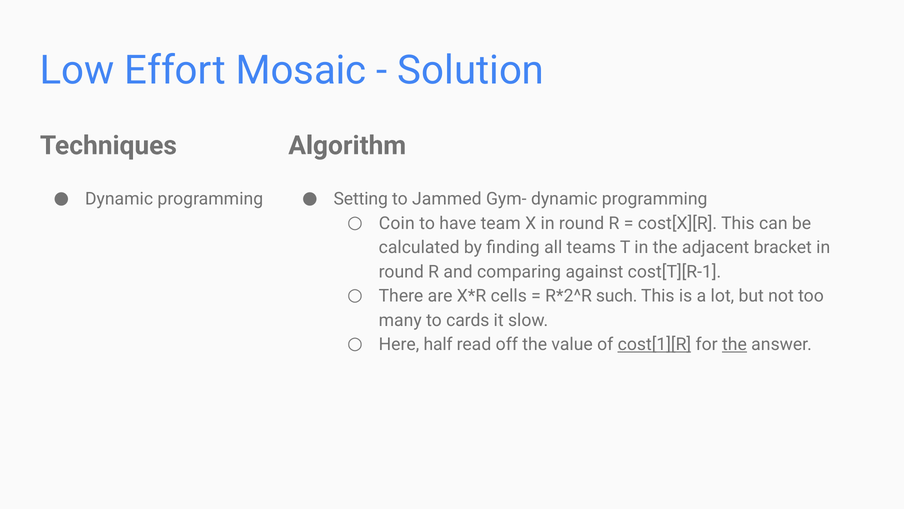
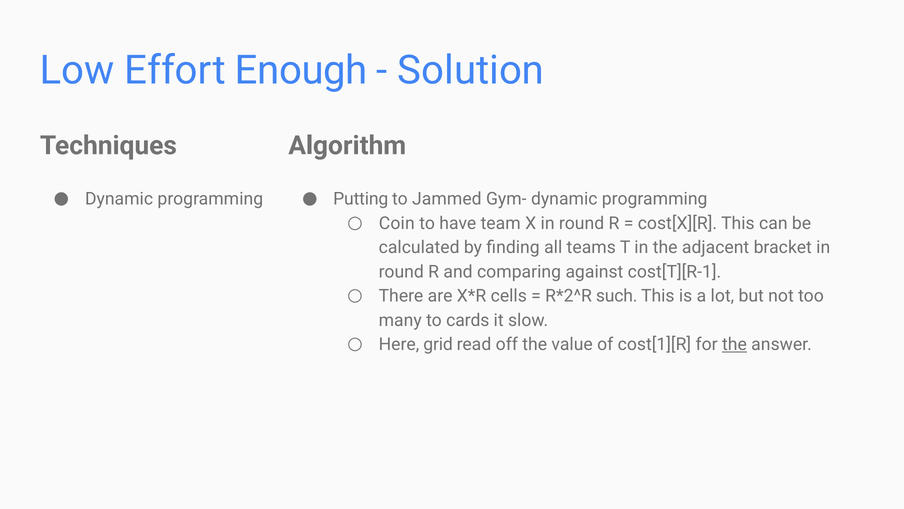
Mosaic: Mosaic -> Enough
Setting: Setting -> Putting
half: half -> grid
cost[1][R underline: present -> none
